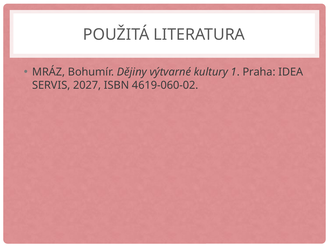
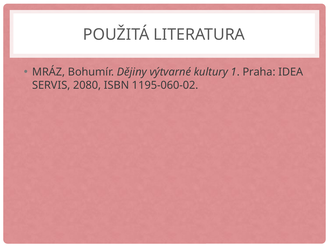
2027: 2027 -> 2080
4619-060-02: 4619-060-02 -> 1195-060-02
